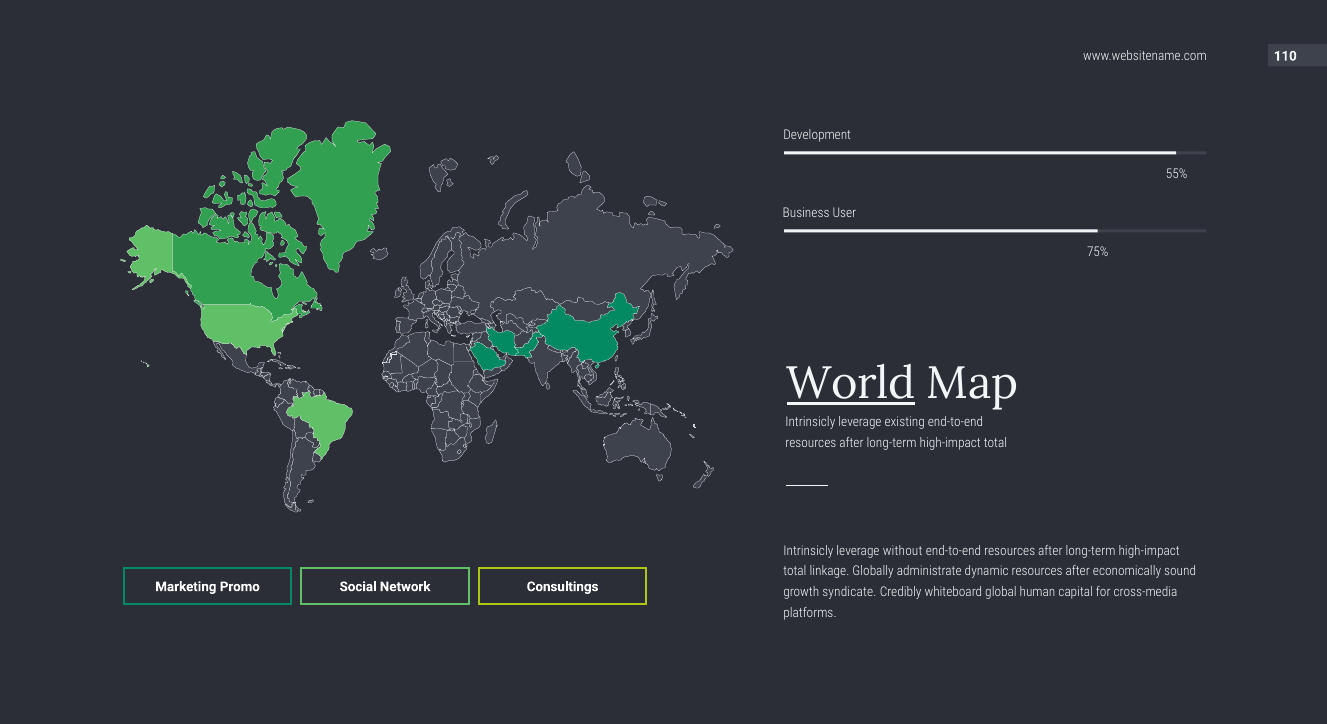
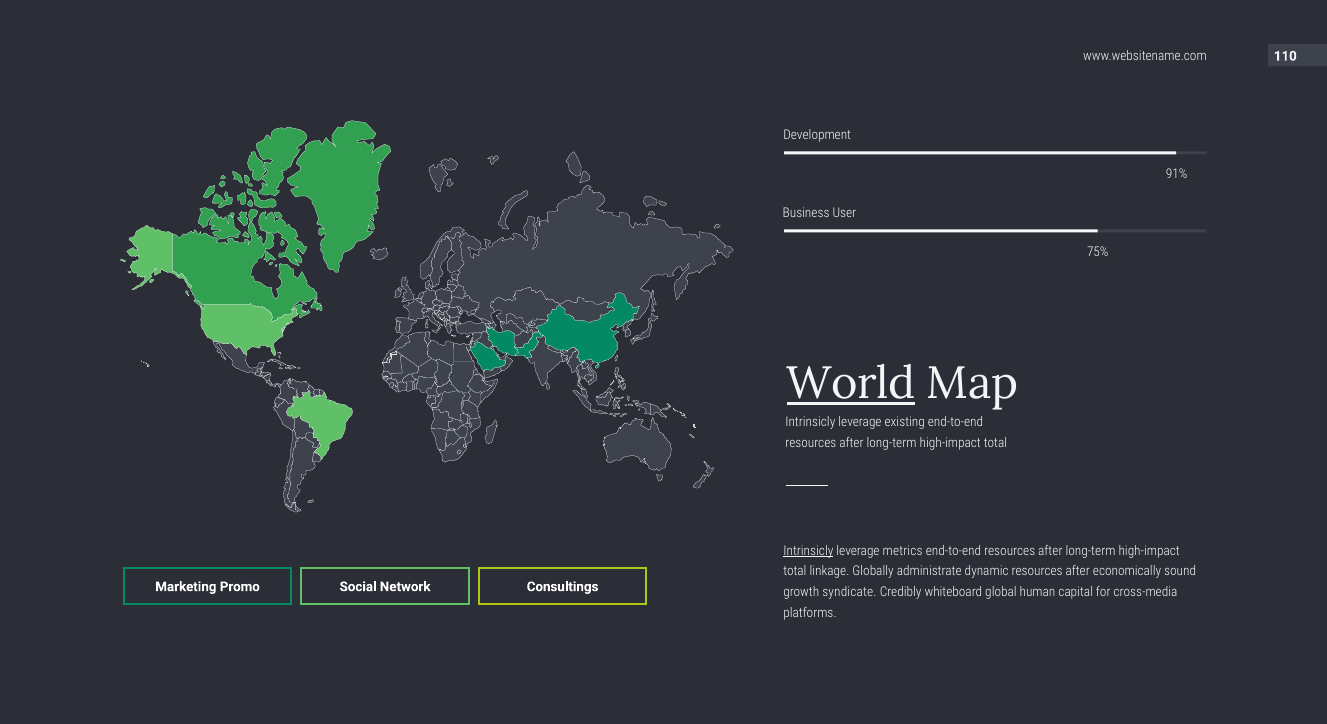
55%: 55% -> 91%
Intrinsicly at (808, 550) underline: none -> present
without: without -> metrics
